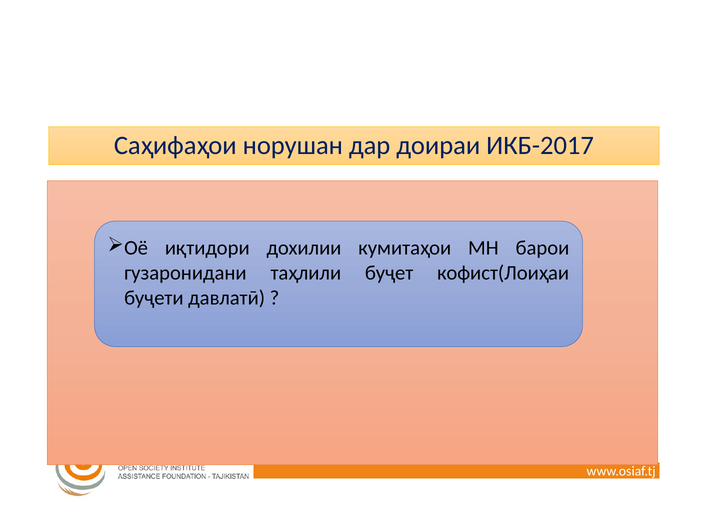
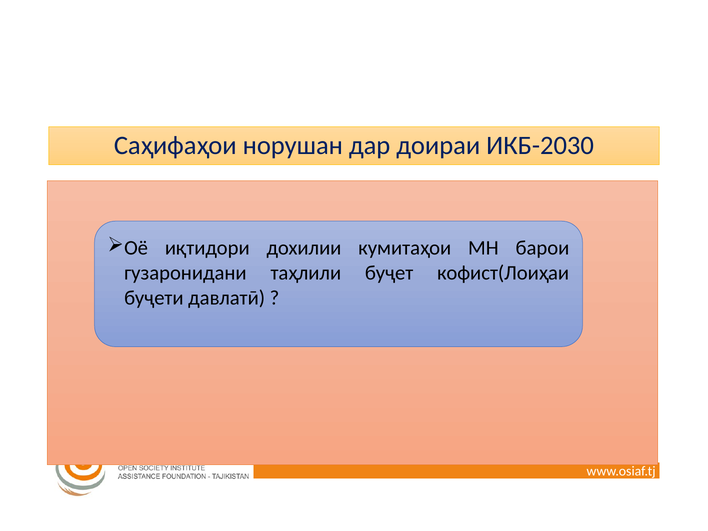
ИКБ-2017: ИКБ-2017 -> ИКБ-2030
